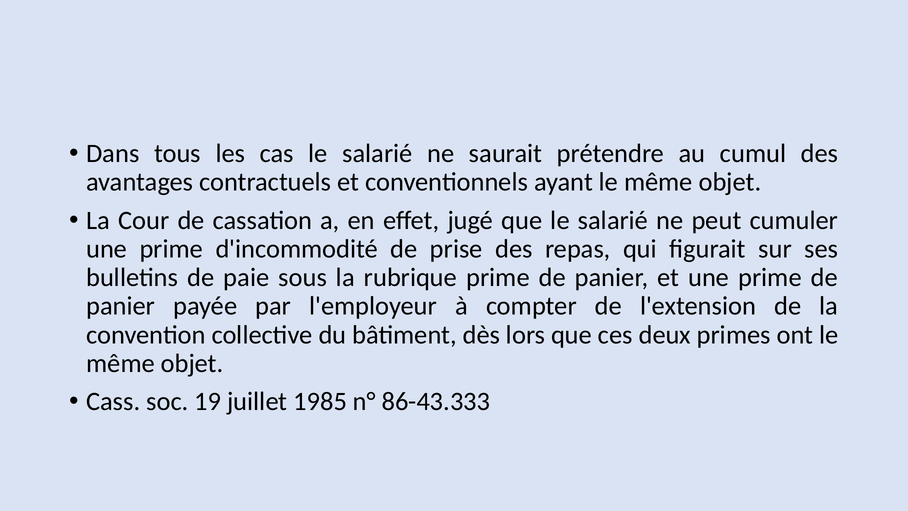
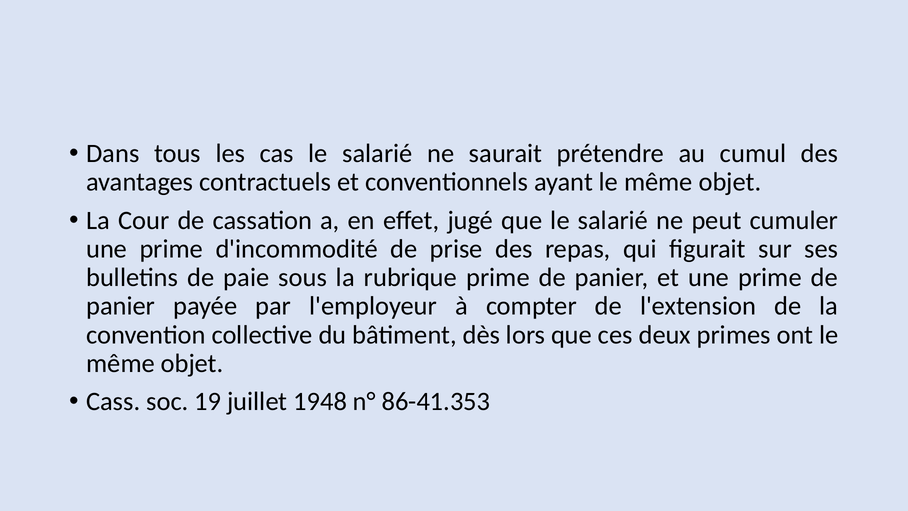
1985: 1985 -> 1948
86-43.333: 86-43.333 -> 86-41.353
